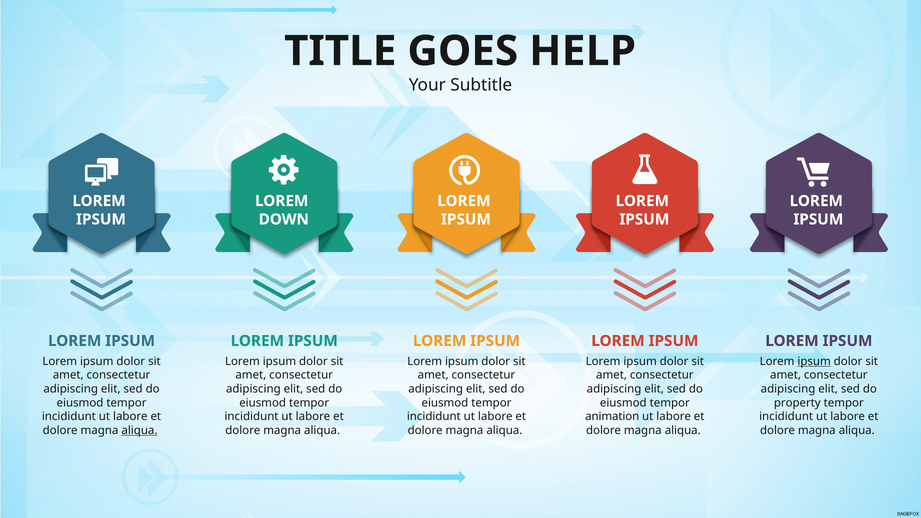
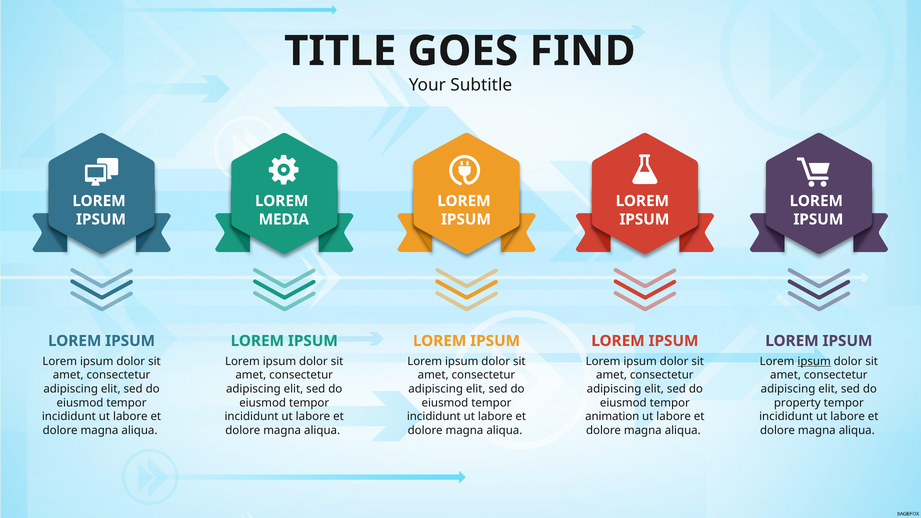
HELP: HELP -> FIND
DOWN: DOWN -> MEDIA
aliqua at (139, 430) underline: present -> none
